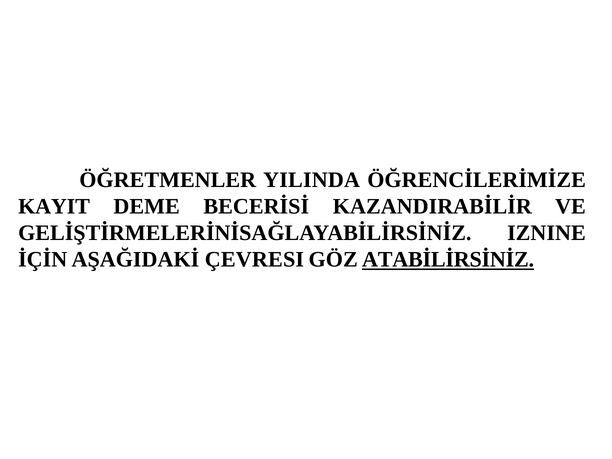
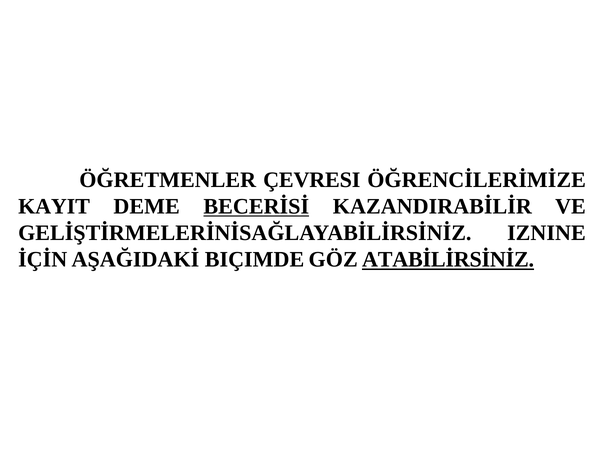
YILINDA: YILINDA -> ÇEVRESI
BECERİSİ underline: none -> present
ÇEVRESI: ÇEVRESI -> BIÇIMDE
